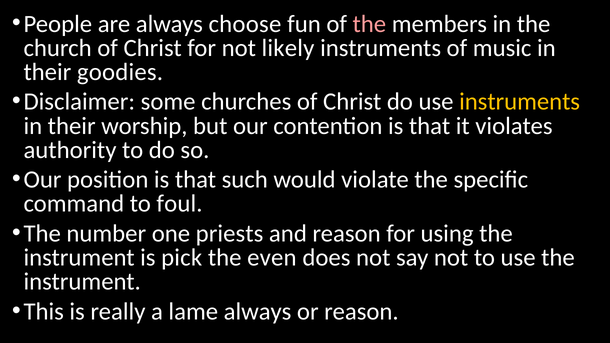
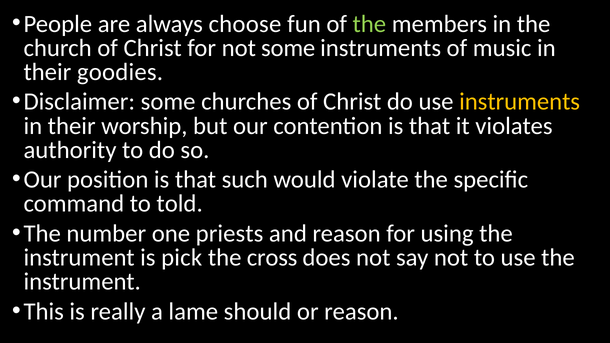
the at (369, 24) colour: pink -> light green
not likely: likely -> some
foul: foul -> told
even: even -> cross
lame always: always -> should
